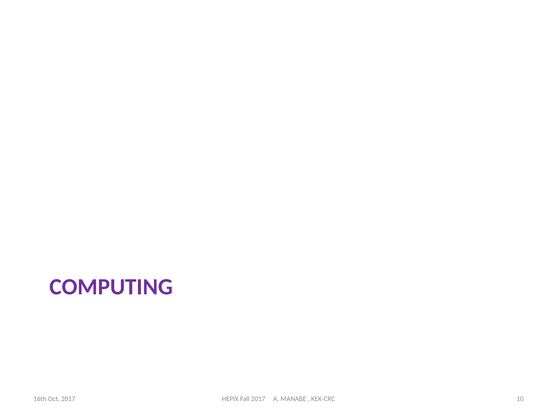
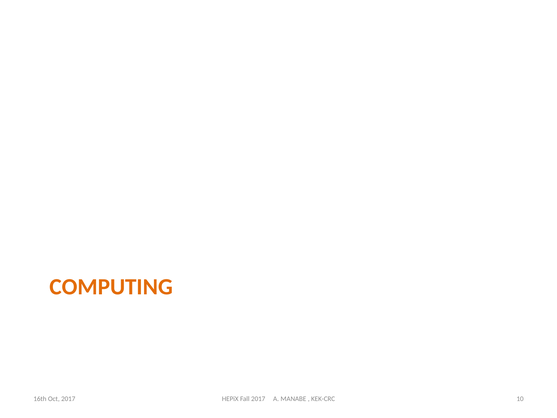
COMPUTING colour: purple -> orange
